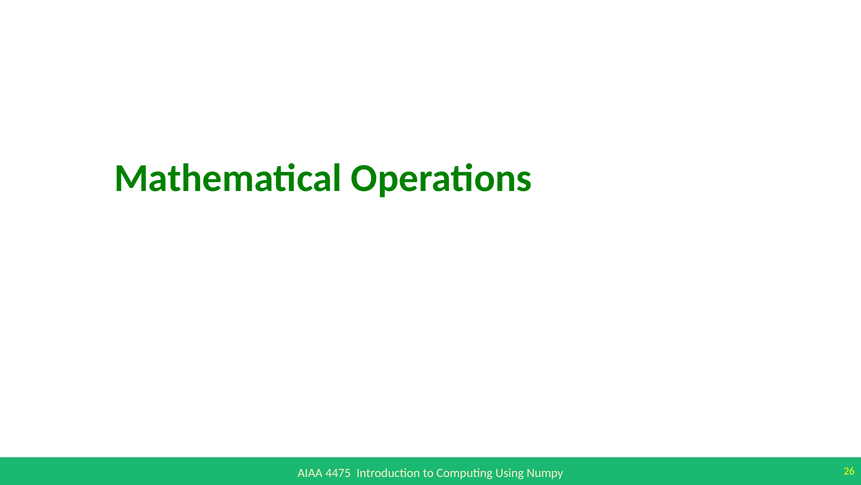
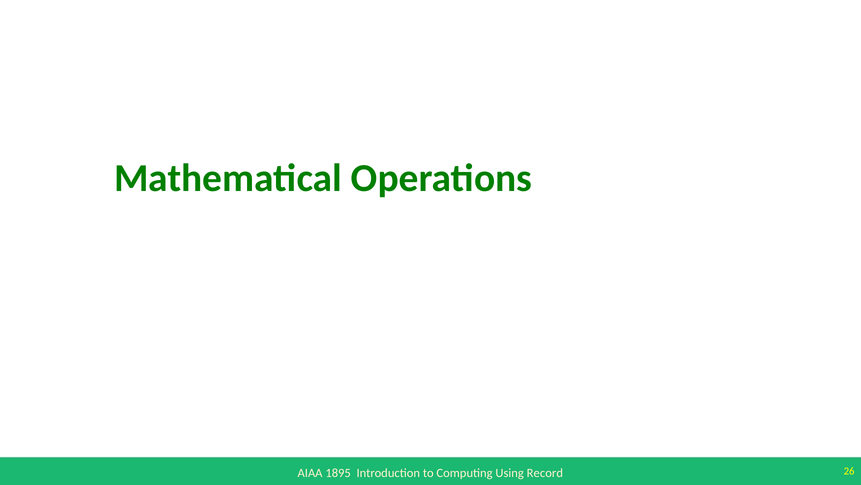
4475: 4475 -> 1895
Numpy: Numpy -> Record
